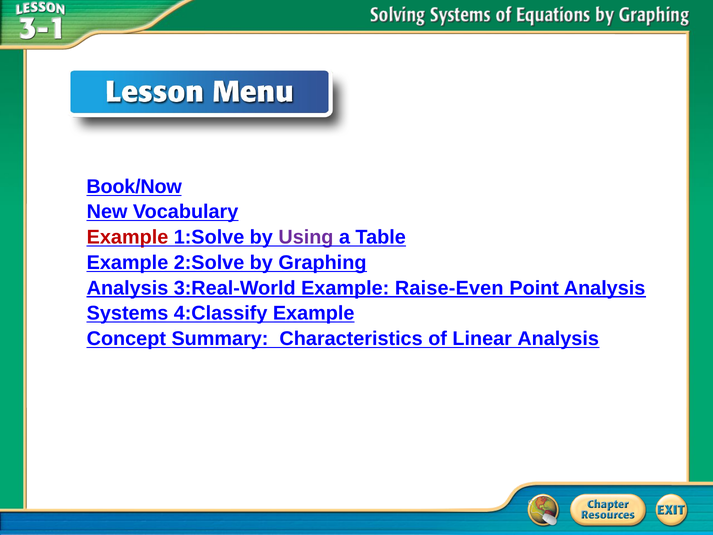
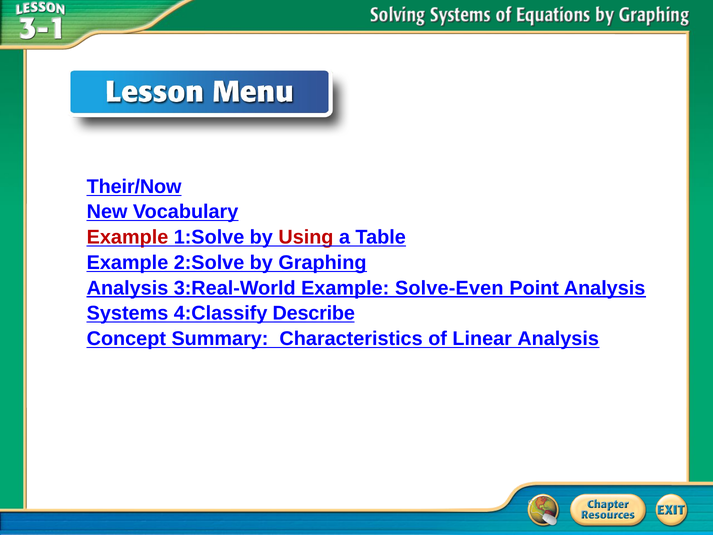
Book/Now: Book/Now -> Their/Now
Using colour: purple -> red
Raise-Even: Raise-Even -> Solve-Even
Example at (314, 313): Example -> Describe
